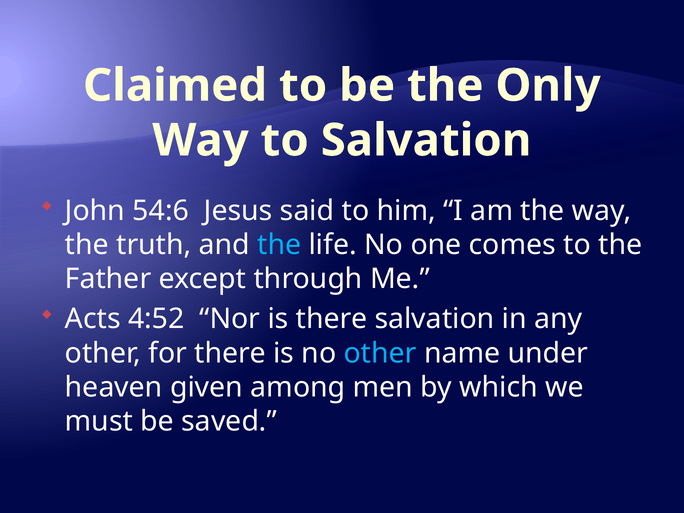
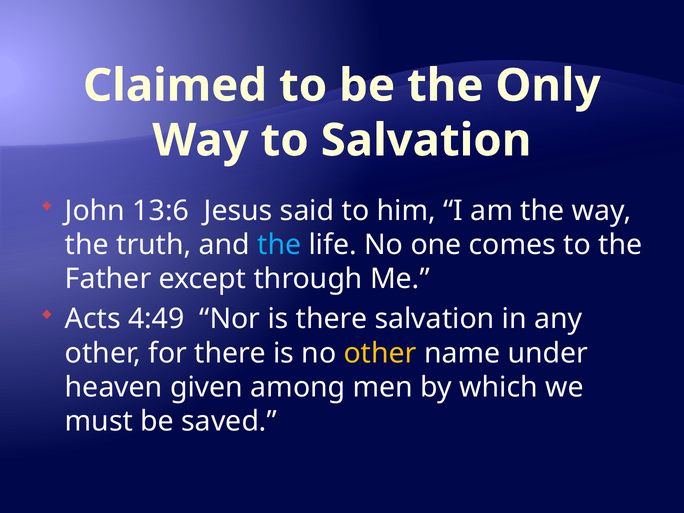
54:6: 54:6 -> 13:6
4:52: 4:52 -> 4:49
other at (380, 353) colour: light blue -> yellow
